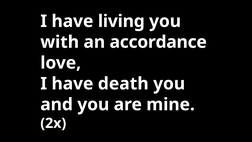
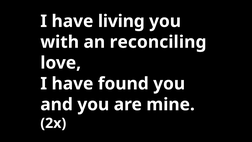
accordance: accordance -> reconciling
death: death -> found
